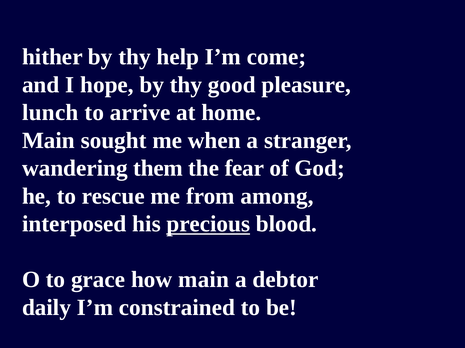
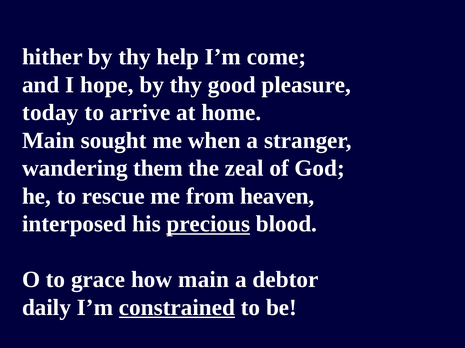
lunch: lunch -> today
fear: fear -> zeal
among: among -> heaven
constrained underline: none -> present
